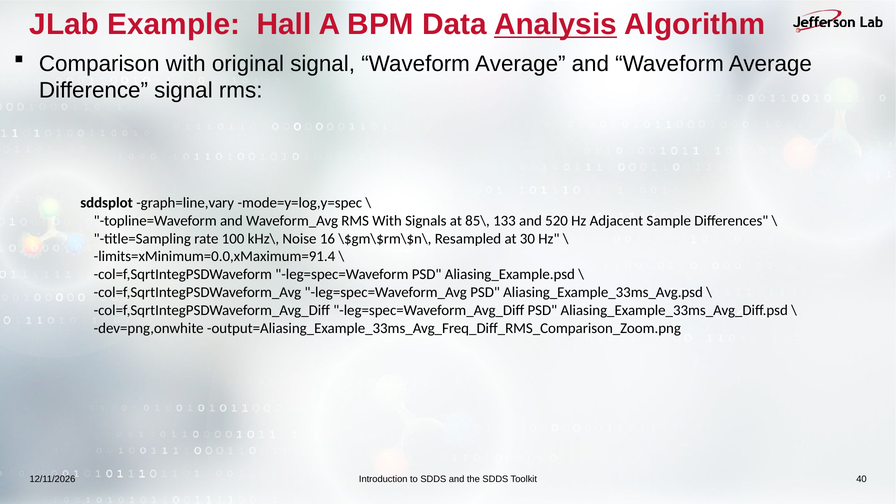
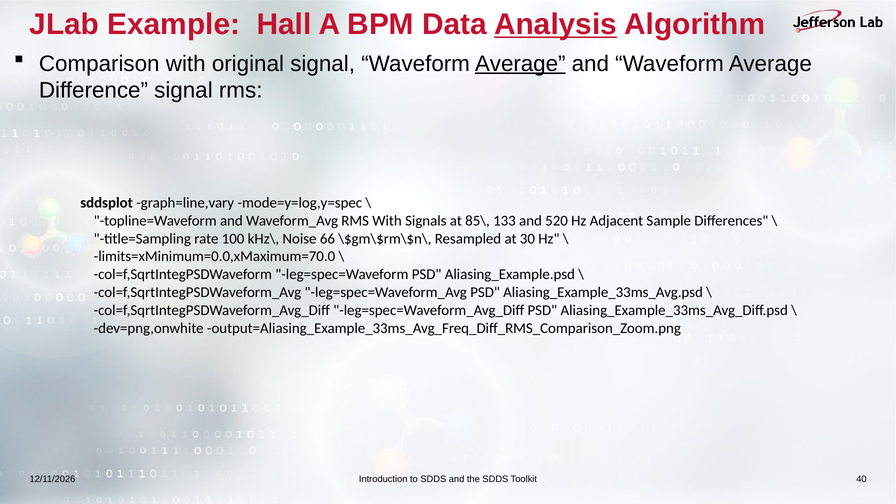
Average at (520, 64) underline: none -> present
16: 16 -> 66
limits=xMinimum=0.0,xMaximum=91.4: limits=xMinimum=0.0,xMaximum=91.4 -> limits=xMinimum=0.0,xMaximum=70.0
